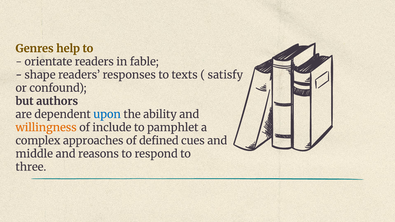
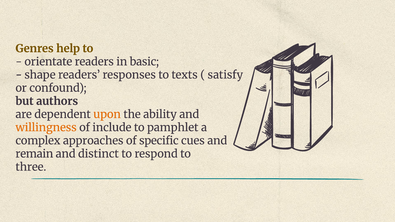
fable: fable -> basic
upon colour: blue -> orange
defined: defined -> specific
middle: middle -> remain
reasons: reasons -> distinct
